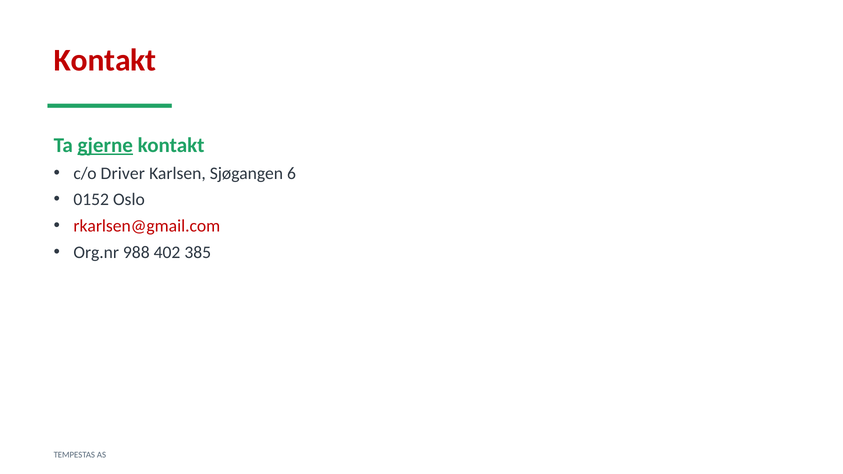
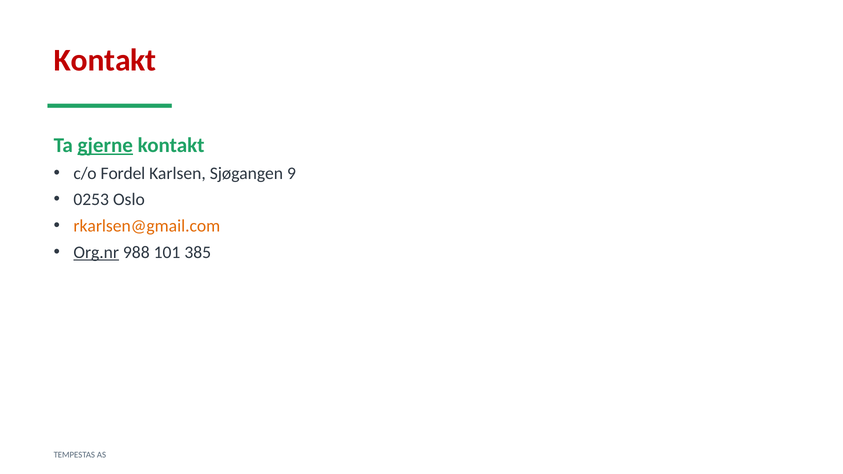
Driver: Driver -> Fordel
6: 6 -> 9
0152: 0152 -> 0253
rkarlsen@gmail.com colour: red -> orange
Org.nr underline: none -> present
402: 402 -> 101
